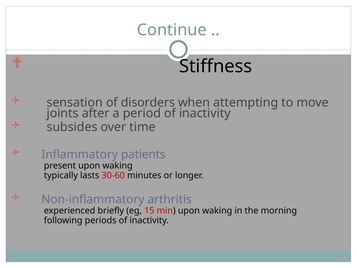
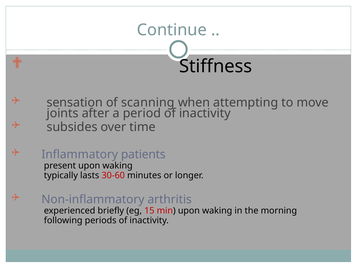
disorders: disorders -> scanning
